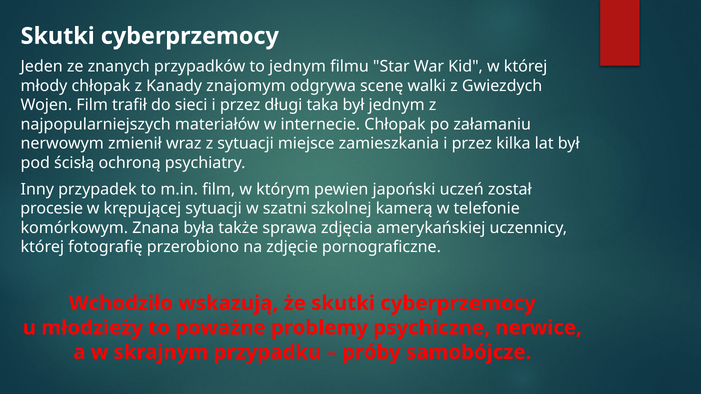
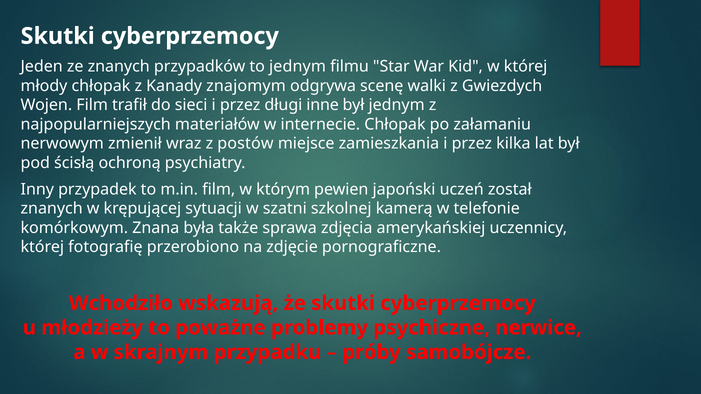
taka: taka -> inne
z sytuacji: sytuacji -> postów
procesie at (52, 209): procesie -> znanych
